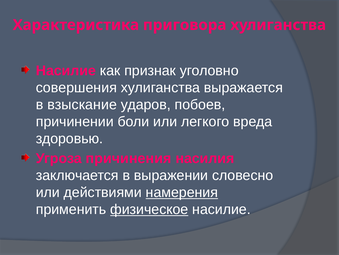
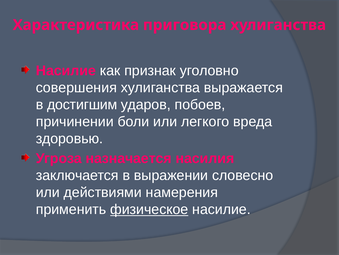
взыскание: взыскание -> достигшим
причинения: причинения -> назначается
намерения underline: present -> none
